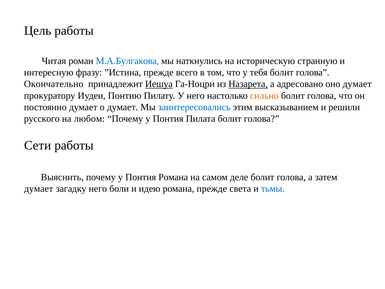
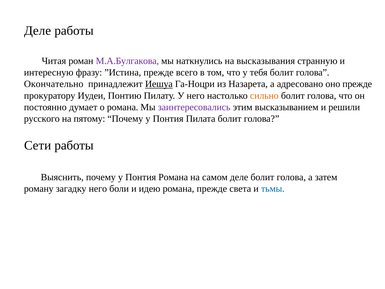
Цель at (38, 31): Цель -> Деле
М.А.Булгакова colour: blue -> purple
историческую: историческую -> высказывания
Назарета underline: present -> none
оно думает: думает -> прежде
о думает: думает -> романа
заинтересовались colour: blue -> purple
любом: любом -> пятому
думает at (39, 189): думает -> роману
